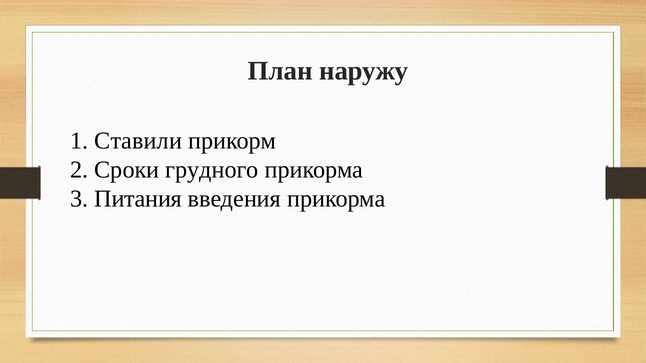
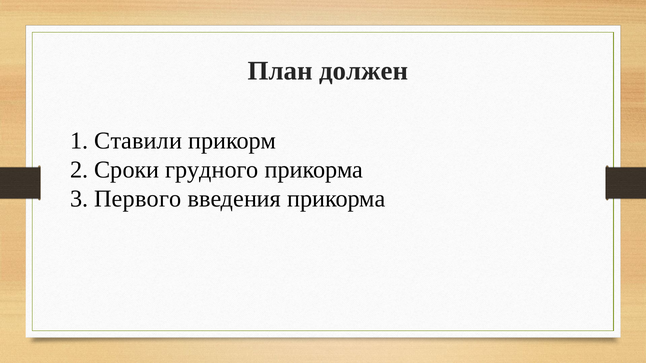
наружу: наружу -> должен
Питания: Питания -> Первого
